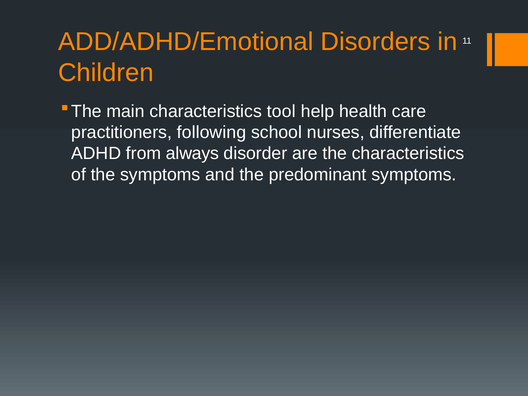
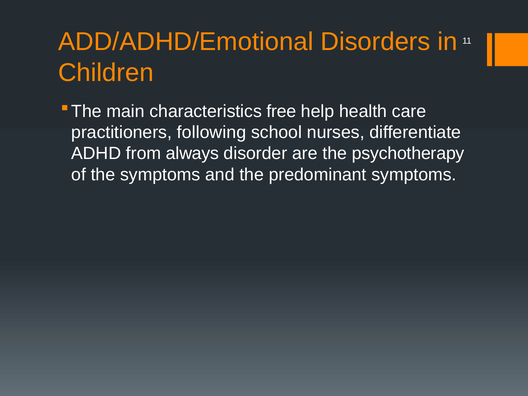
tool: tool -> free
the characteristics: characteristics -> psychotherapy
